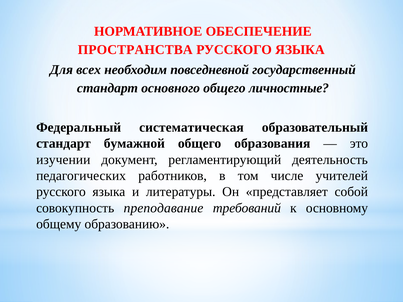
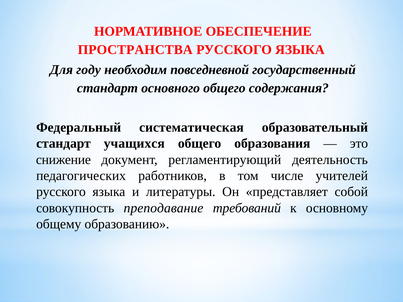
всех: всех -> году
личностные: личностные -> содержания
бумажной: бумажной -> учащихся
изучении: изучении -> снижение
